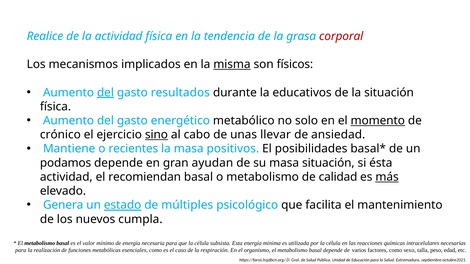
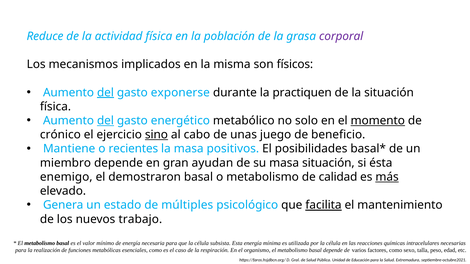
Realice: Realice -> Reduce
tendencia: tendencia -> población
corporal colour: red -> purple
misma underline: present -> none
resultados: resultados -> exponerse
educativos: educativos -> practiquen
del at (105, 121) underline: none -> present
llevar: llevar -> juego
ansiedad: ansiedad -> beneficio
podamos: podamos -> miembro
actividad at (66, 177): actividad -> enemigo
recomiendan: recomiendan -> demostraron
estado underline: present -> none
facilita underline: none -> present
cumpla: cumpla -> trabajo
